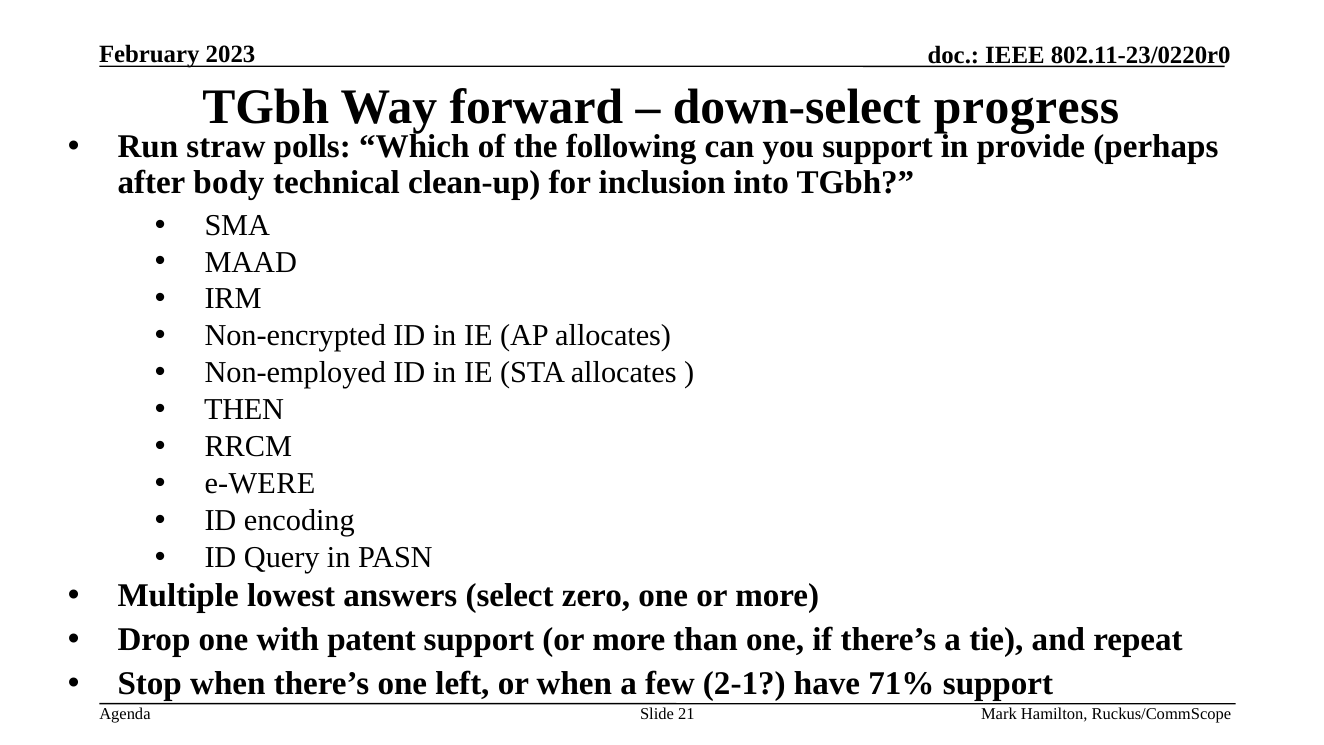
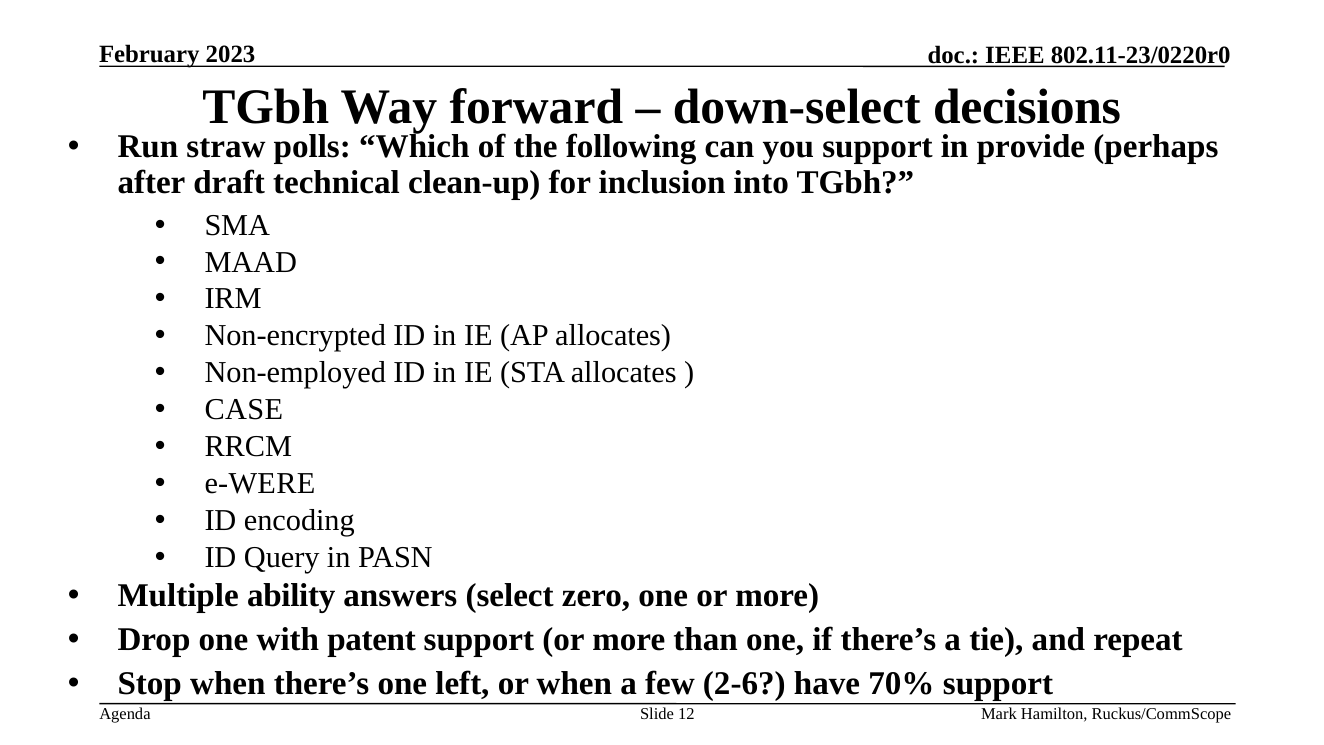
progress: progress -> decisions
body: body -> draft
THEN: THEN -> CASE
lowest: lowest -> ability
2-1: 2-1 -> 2-6
71%: 71% -> 70%
21: 21 -> 12
